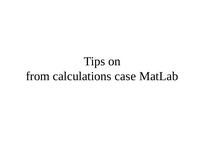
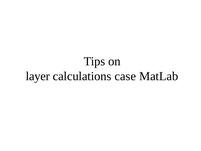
from: from -> layer
